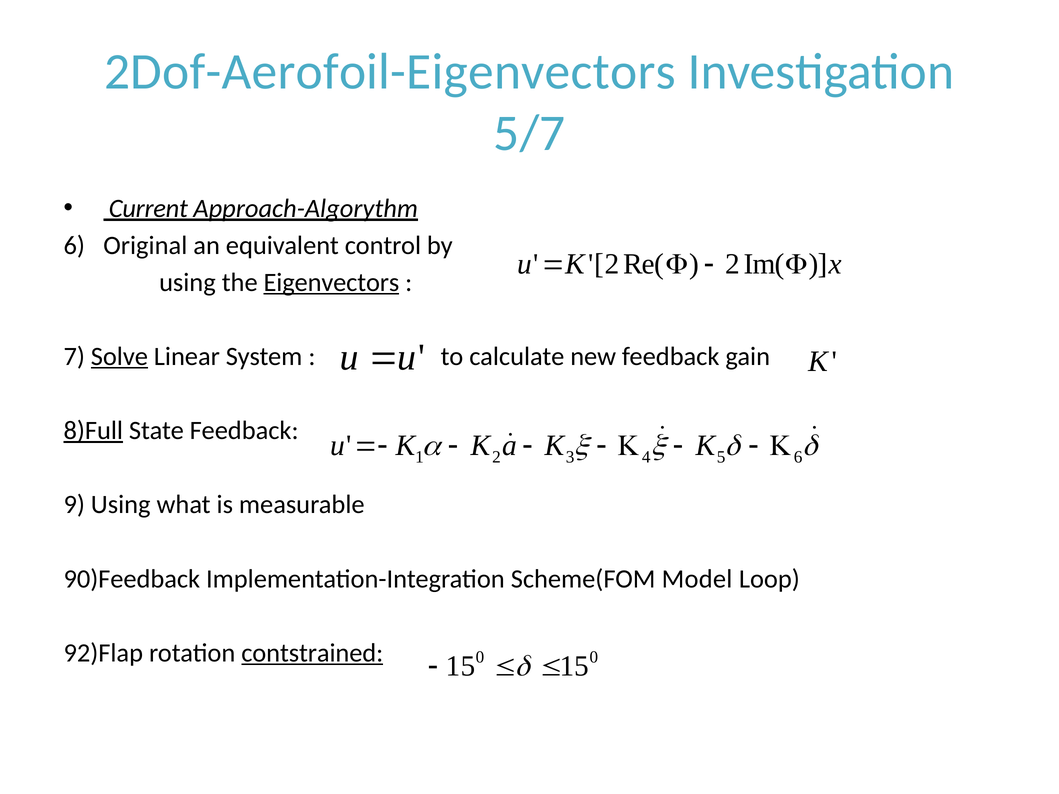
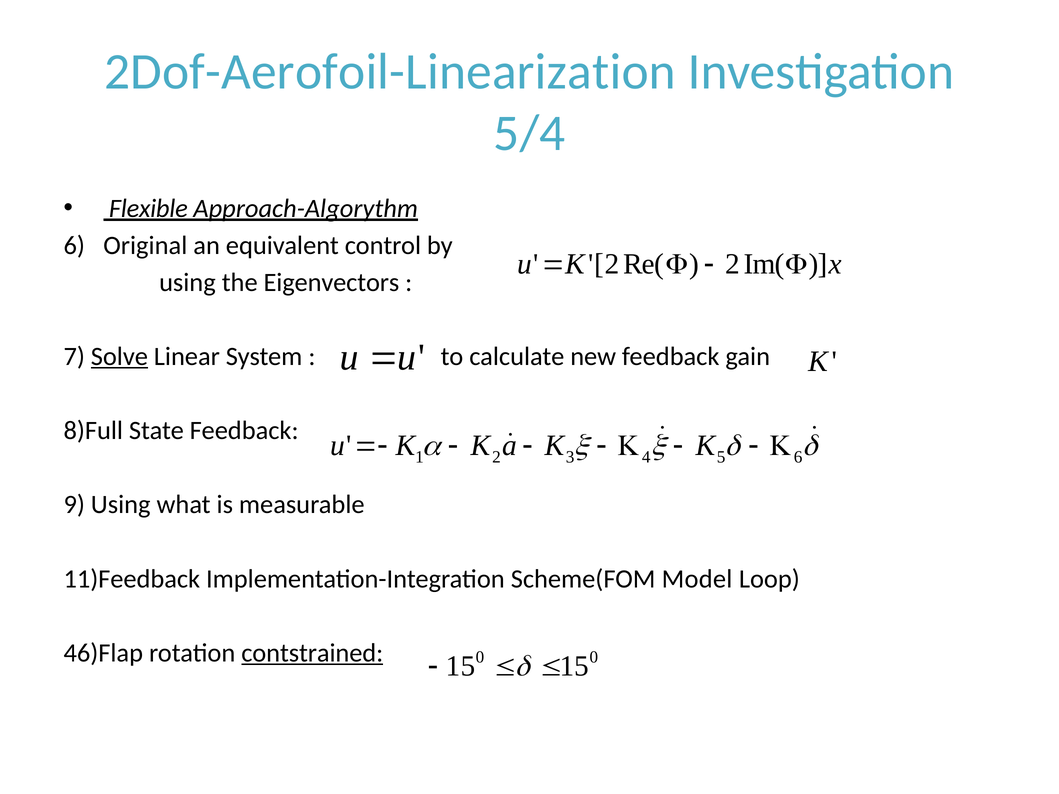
2Dof-Aerofoil-Eigenvectors: 2Dof-Aerofoil-Eigenvectors -> 2Dof-Aerofoil-Linearization
5/7: 5/7 -> 5/4
Current: Current -> Flexible
Eigenvectors underline: present -> none
8)Full underline: present -> none
90)Feedback: 90)Feedback -> 11)Feedback
92)Flap: 92)Flap -> 46)Flap
